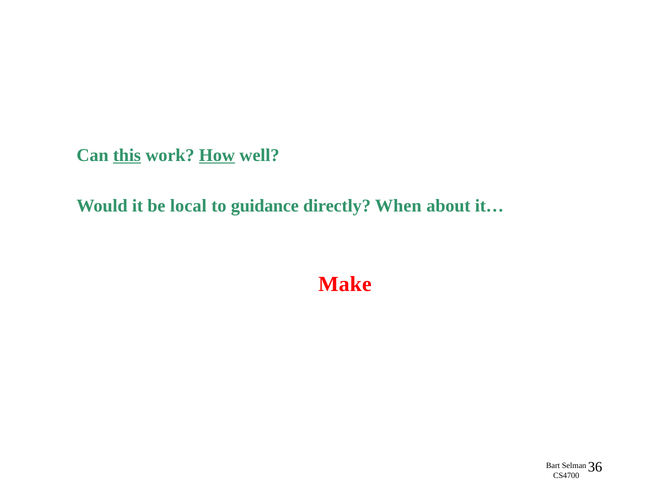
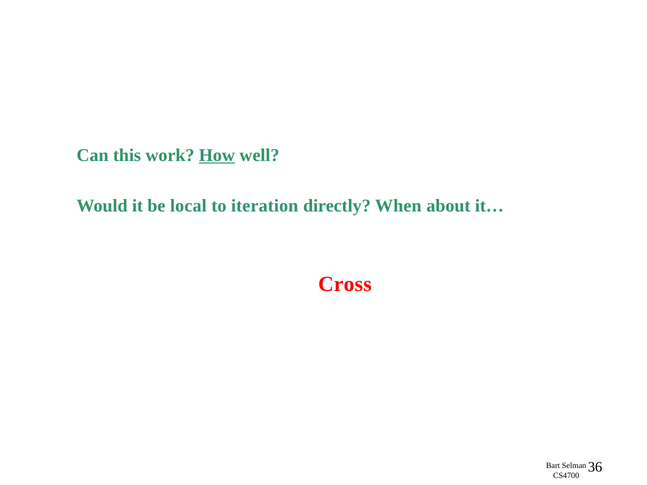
this underline: present -> none
guidance: guidance -> iteration
Make: Make -> Cross
